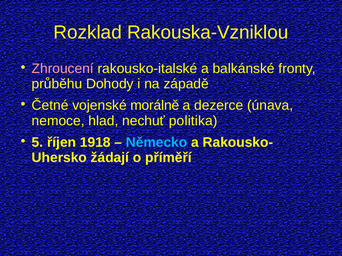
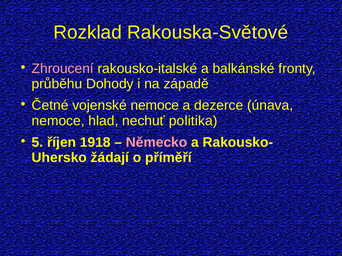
Rakouska-Vzniklou: Rakouska-Vzniklou -> Rakouska-Světové
vojenské morálně: morálně -> nemoce
Německo colour: light blue -> pink
